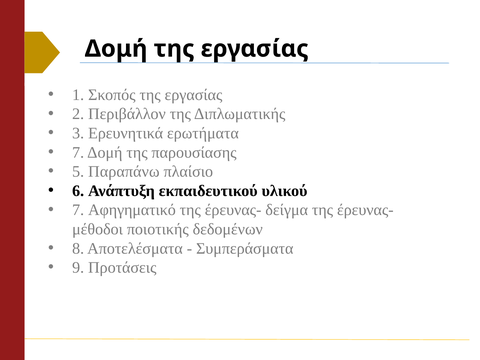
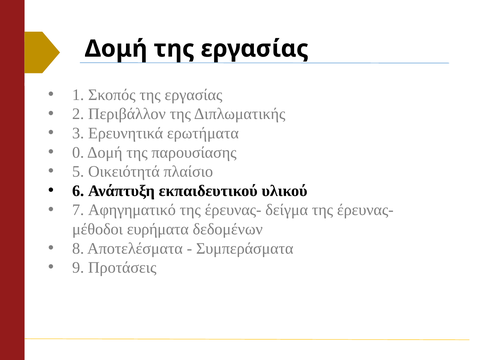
7 at (78, 152): 7 -> 0
Παραπάνω: Παραπάνω -> Οικειότητά
ποιοτικής: ποιοτικής -> ευρήματα
